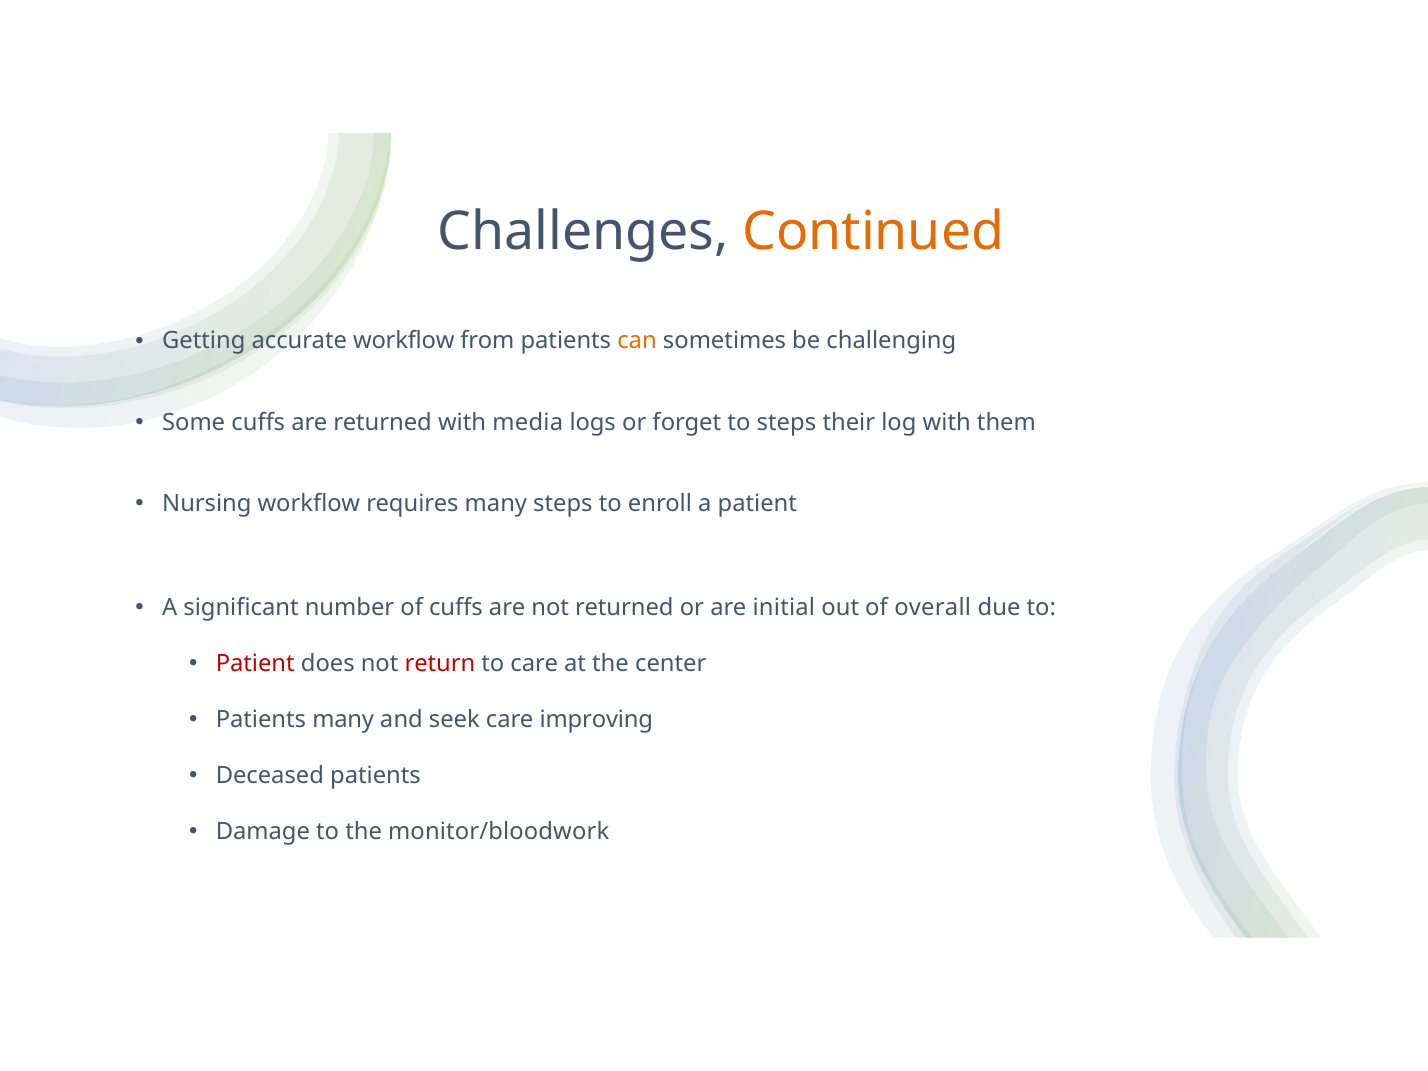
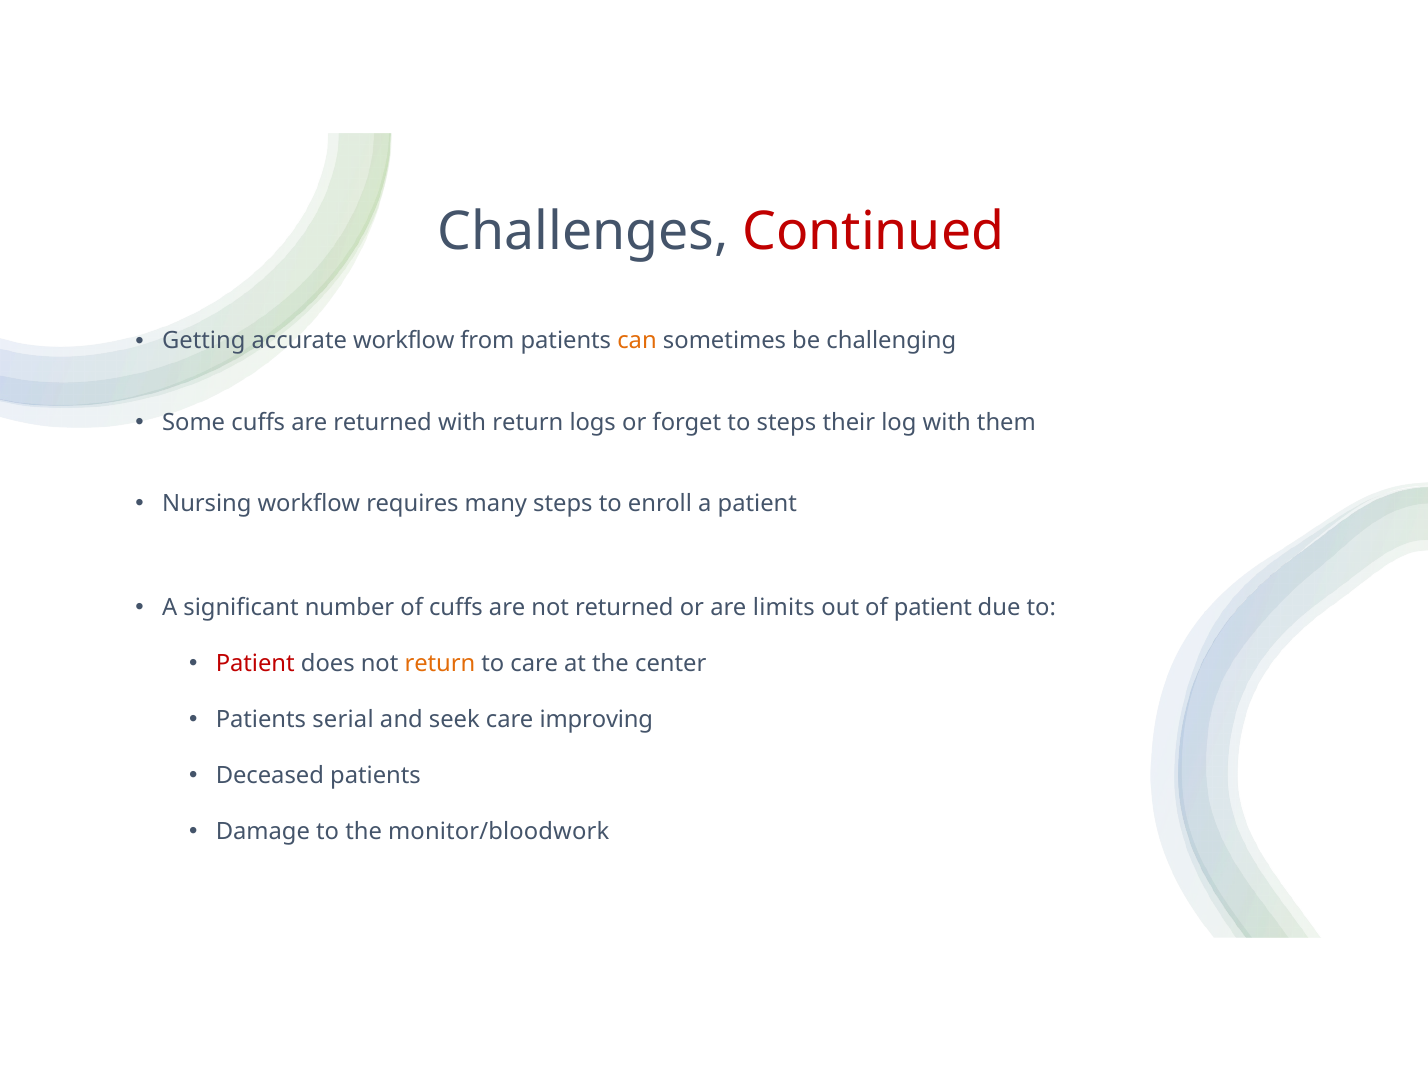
Continued colour: orange -> red
with media: media -> return
initial: initial -> limits
of overall: overall -> patient
return at (440, 664) colour: red -> orange
Patients many: many -> serial
